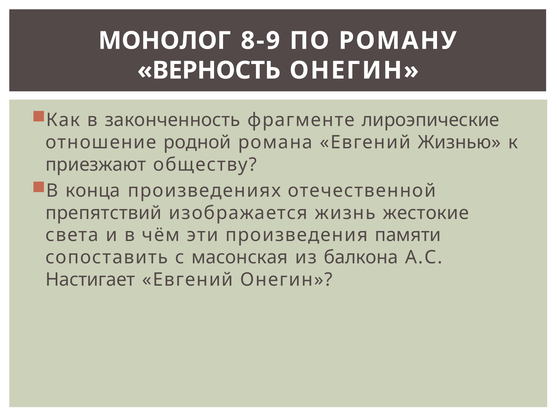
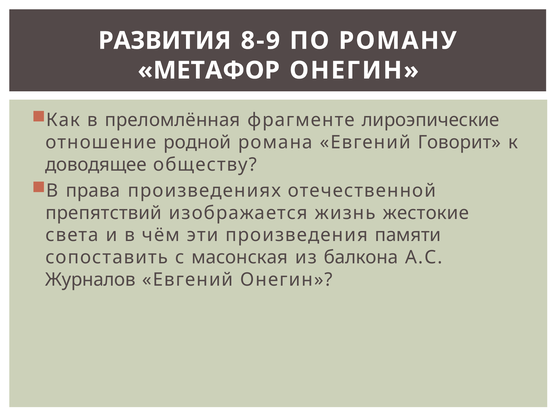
МОНОЛОГ: МОНОЛОГ -> РАЗВИТИЯ
ВЕРНОСТЬ: ВЕРНОСТЬ -> МЕТАФОР
законченность: законченность -> преломлённая
Жизнью: Жизнью -> Говорит
приезжают: приезжают -> доводящее
конца: конца -> права
Настигает: Настигает -> Журналов
